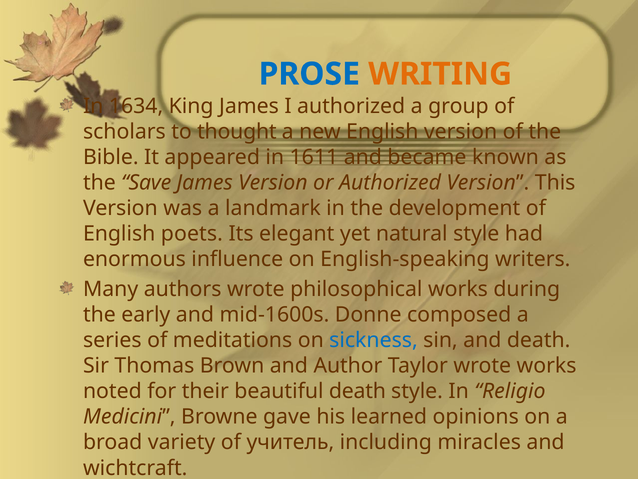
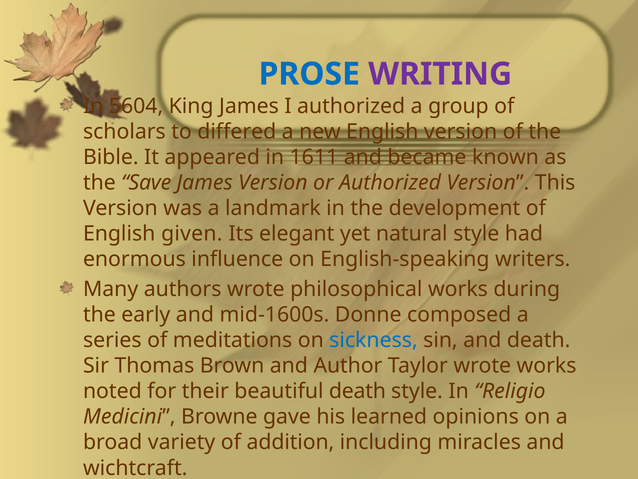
WRITING colour: orange -> purple
1634: 1634 -> 5604
thought: thought -> differed
poets: poets -> given
учитель: учитель -> addition
